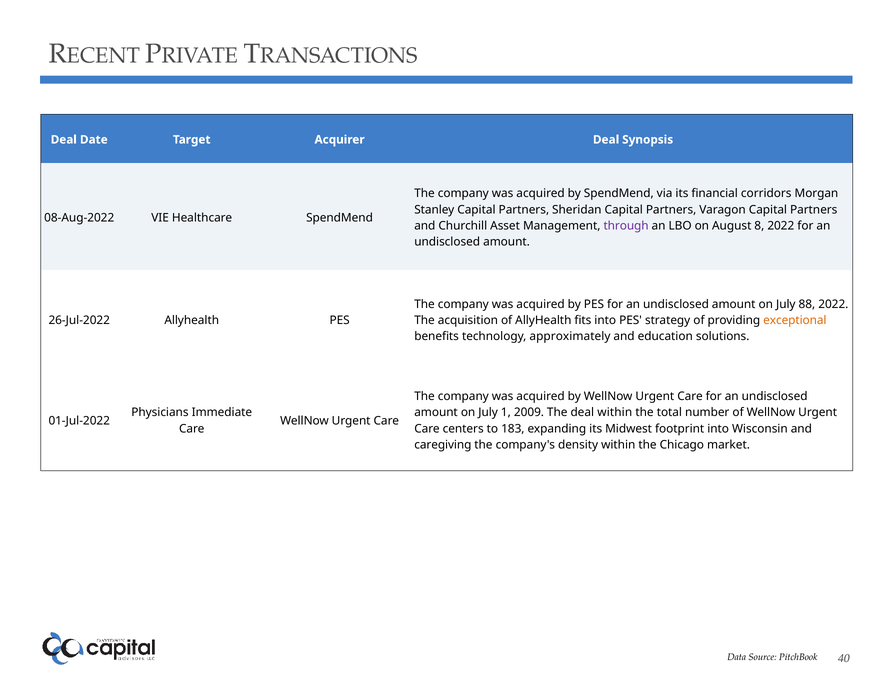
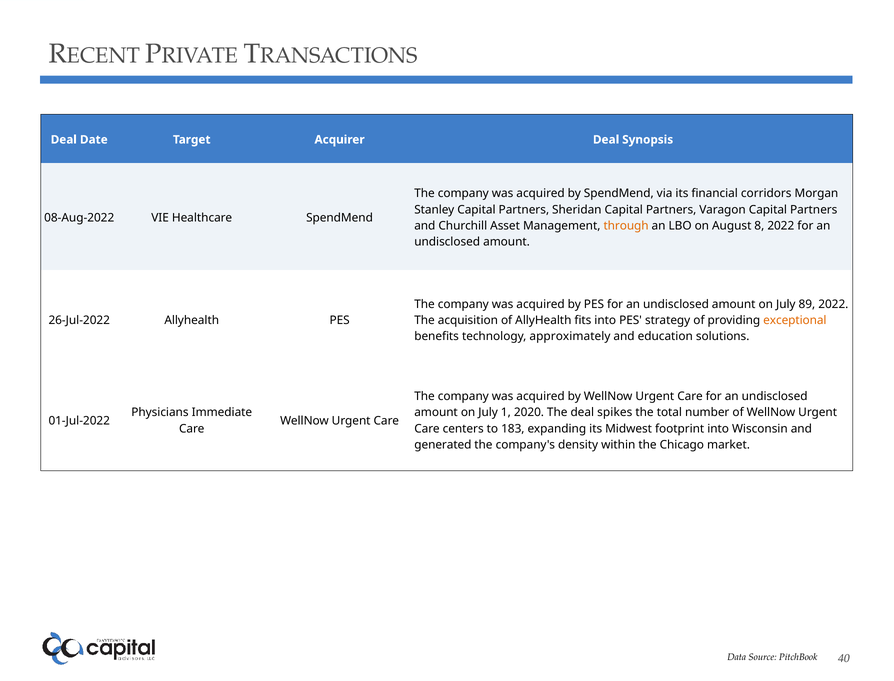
through colour: purple -> orange
88: 88 -> 89
2009: 2009 -> 2020
deal within: within -> spikes
caregiving: caregiving -> generated
